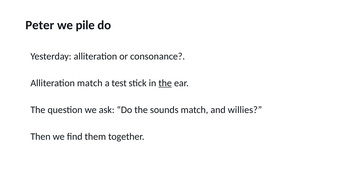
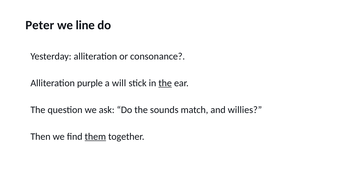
pile: pile -> line
Alliteration match: match -> purple
test: test -> will
them underline: none -> present
